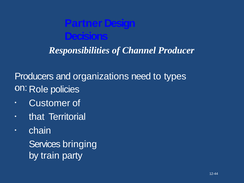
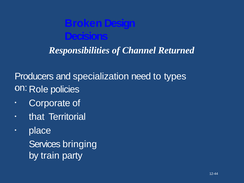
Partner: Partner -> Broken
Producer: Producer -> Returned
organizations: organizations -> specialization
Customer: Customer -> Corporate
chain: chain -> place
